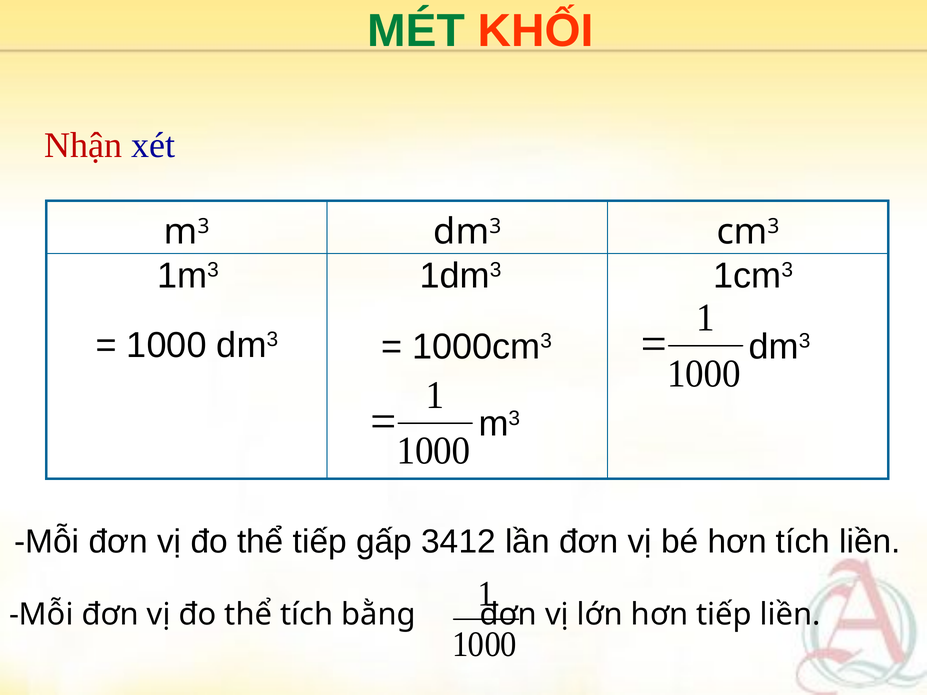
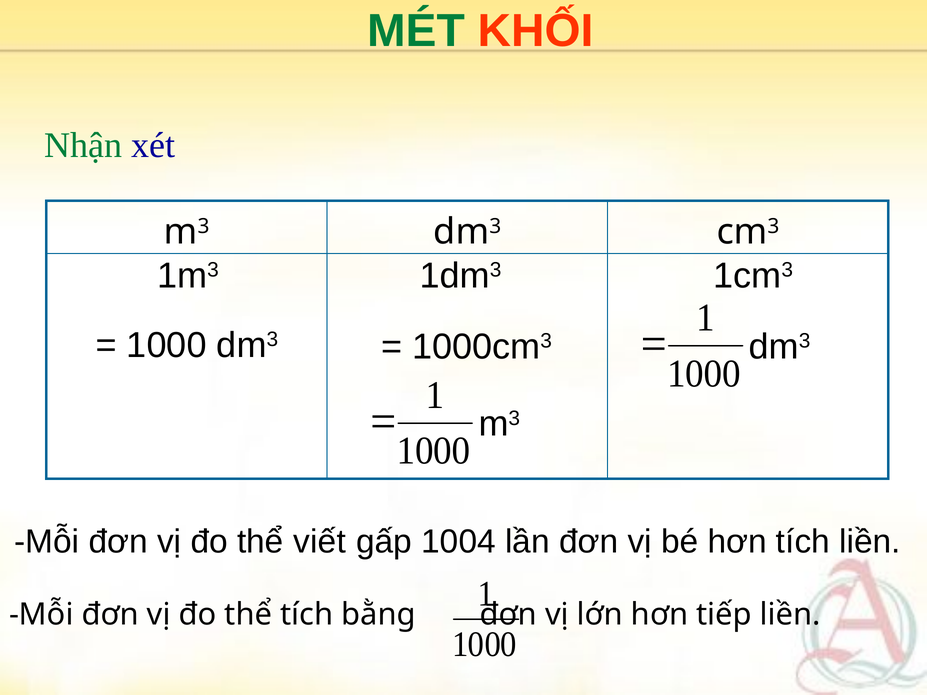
Nhận colour: red -> green
thể tiếp: tiếp -> viết
3412: 3412 -> 1004
